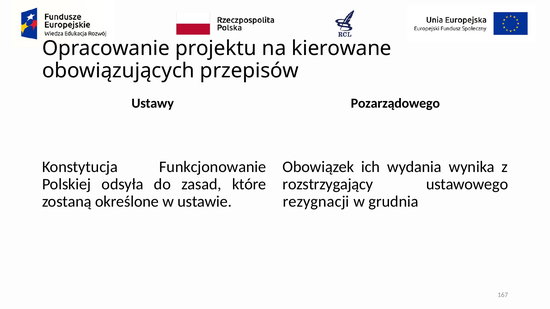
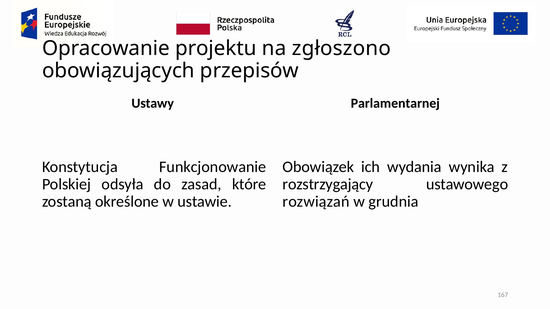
kierowane: kierowane -> zgłoszono
Pozarządowego: Pozarządowego -> Parlamentarnej
rezygnacji: rezygnacji -> rozwiązań
